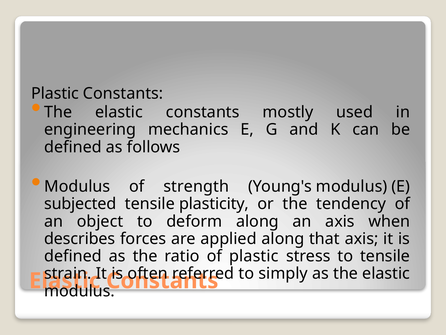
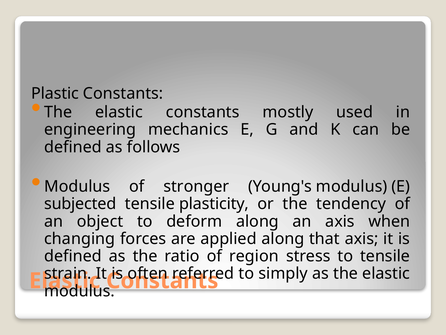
strength: strength -> stronger
describes: describes -> changing
of plastic: plastic -> region
